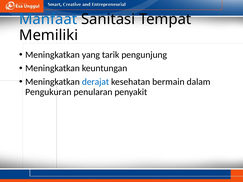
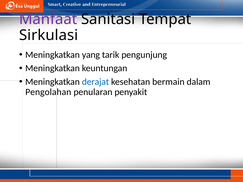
Manfaat colour: blue -> purple
Memiliki: Memiliki -> Sirkulasi
Pengukuran: Pengukuran -> Pengolahan
